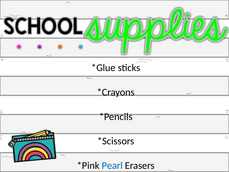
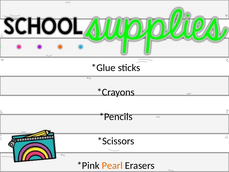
Pearl colour: blue -> orange
